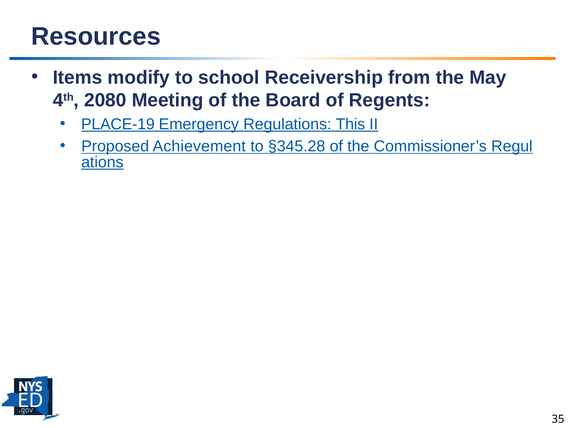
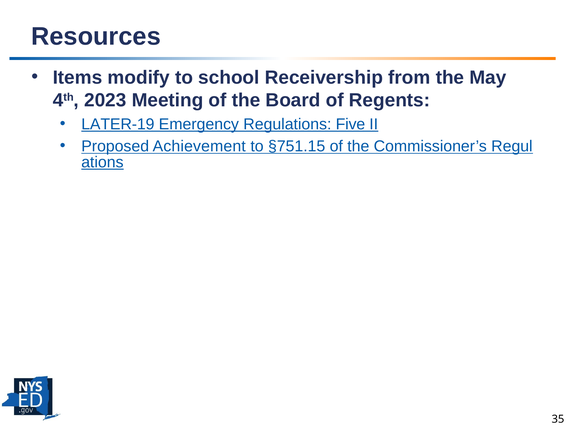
2080: 2080 -> 2023
PLACE-19: PLACE-19 -> LATER-19
This: This -> Five
§345.28: §345.28 -> §751.15
